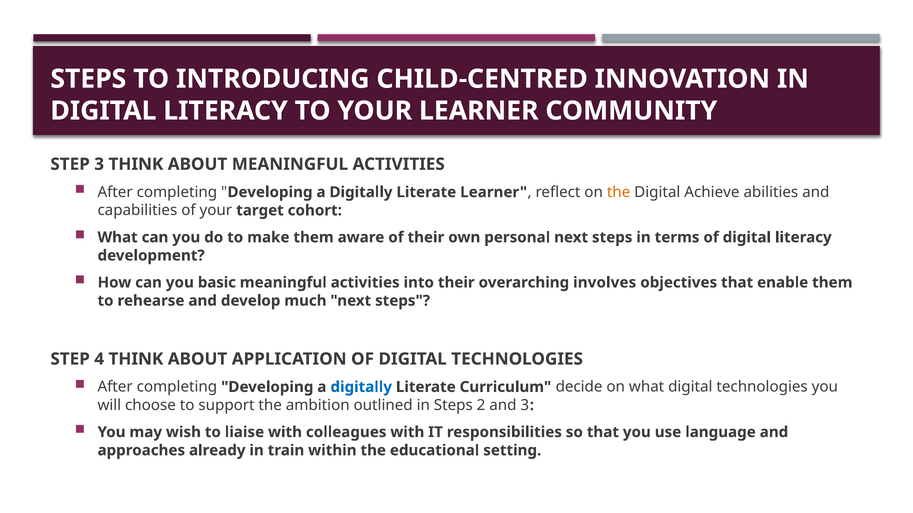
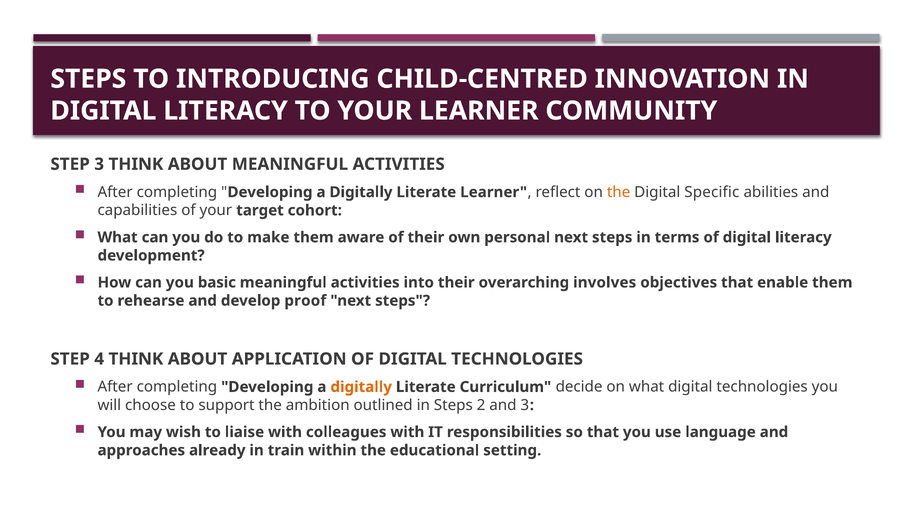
Achieve: Achieve -> Specific
much: much -> proof
digitally at (361, 387) colour: blue -> orange
